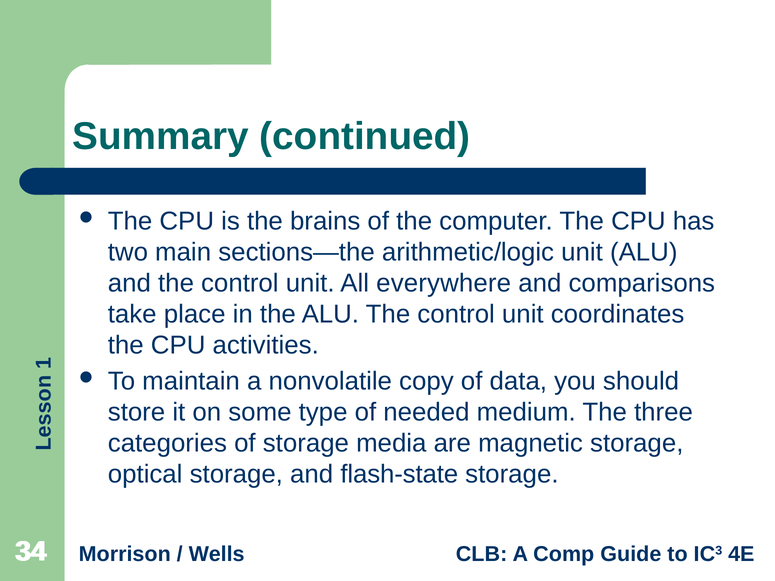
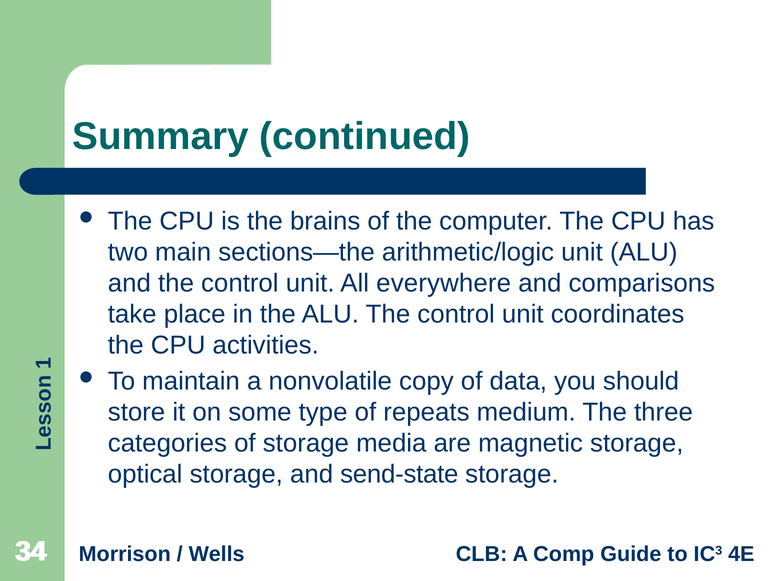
needed: needed -> repeats
flash-state: flash-state -> send-state
